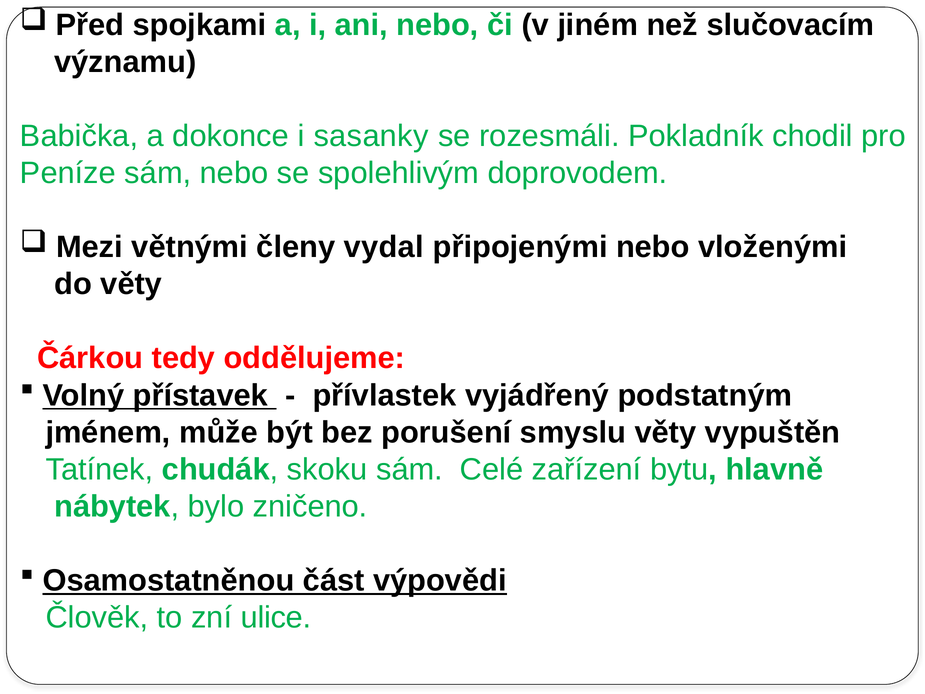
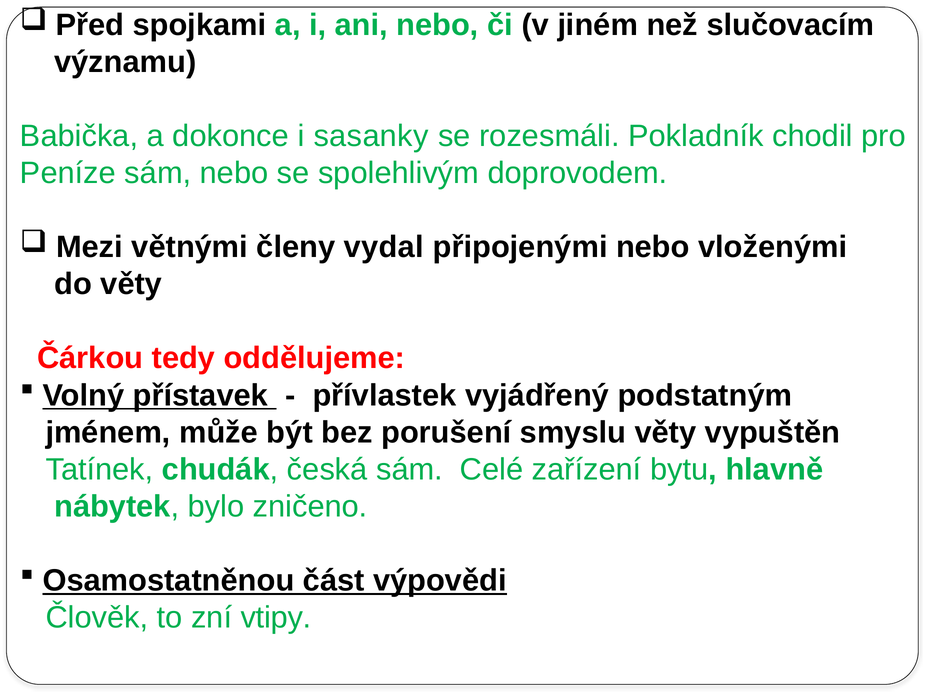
skoku: skoku -> česká
ulice: ulice -> vtipy
